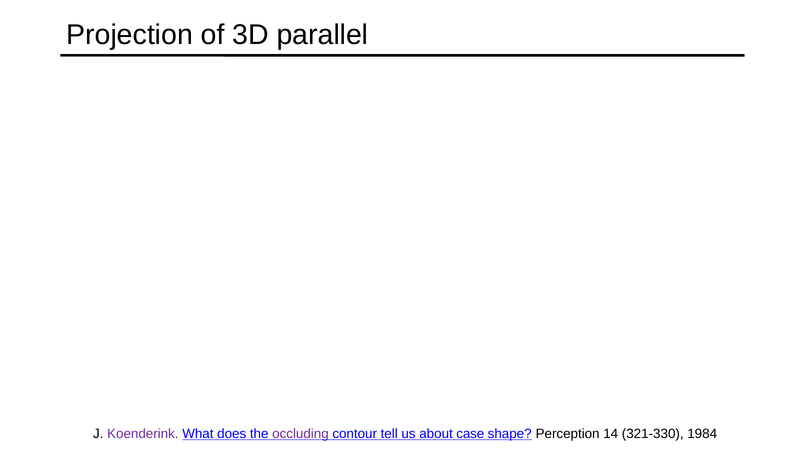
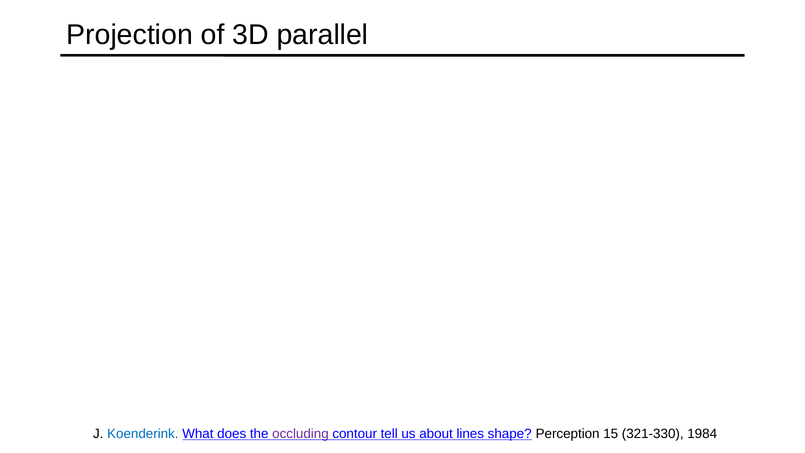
Koenderink colour: purple -> blue
case: case -> lines
14: 14 -> 15
